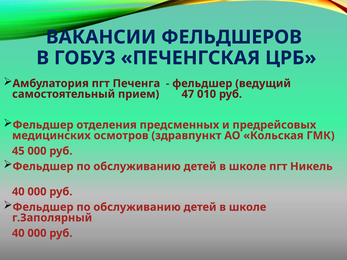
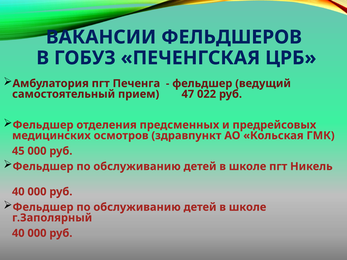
010: 010 -> 022
